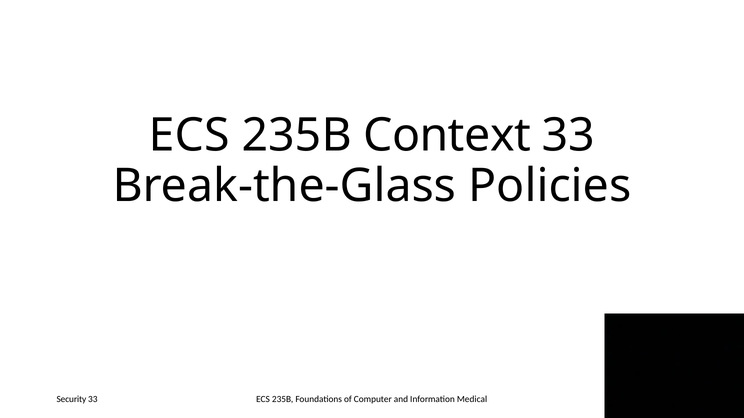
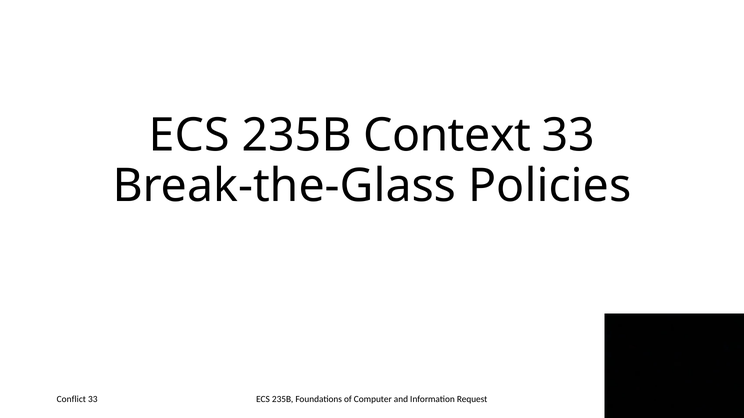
Medical: Medical -> Request
Security: Security -> Conflict
